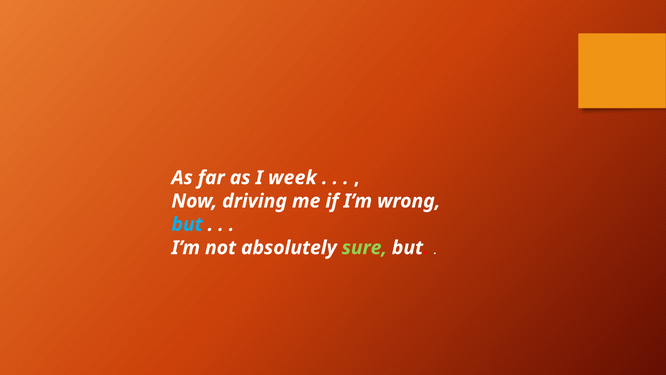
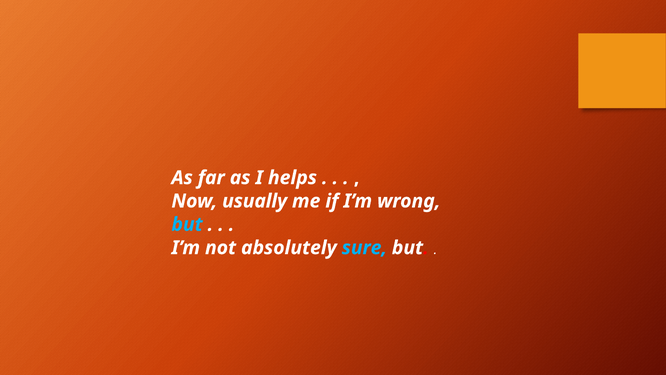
week: week -> helps
driving: driving -> usually
sure colour: light green -> light blue
